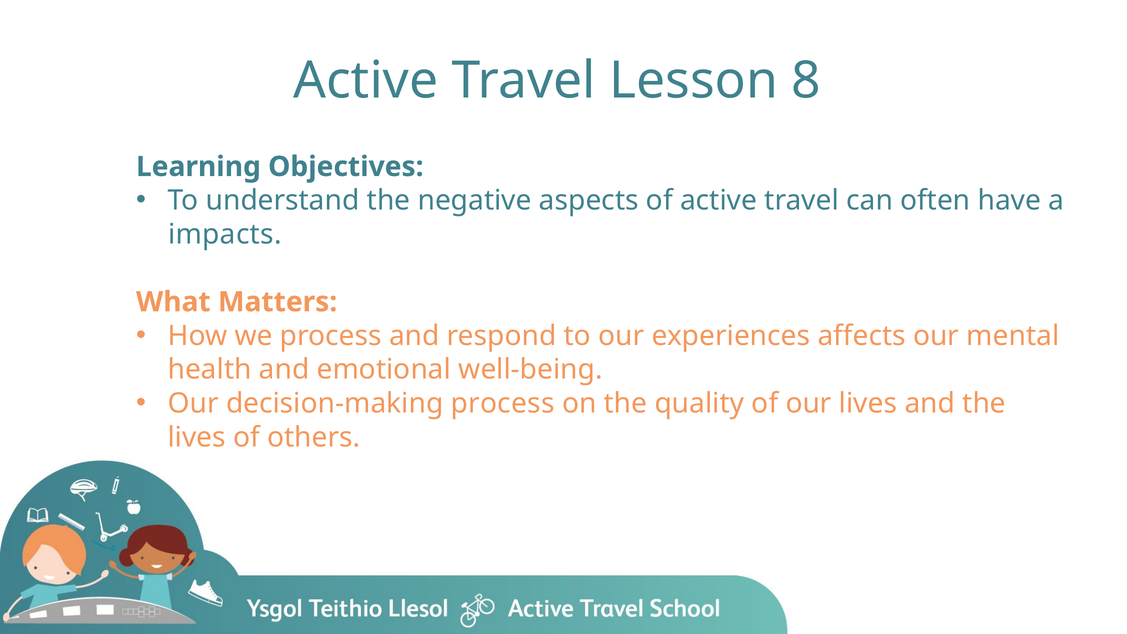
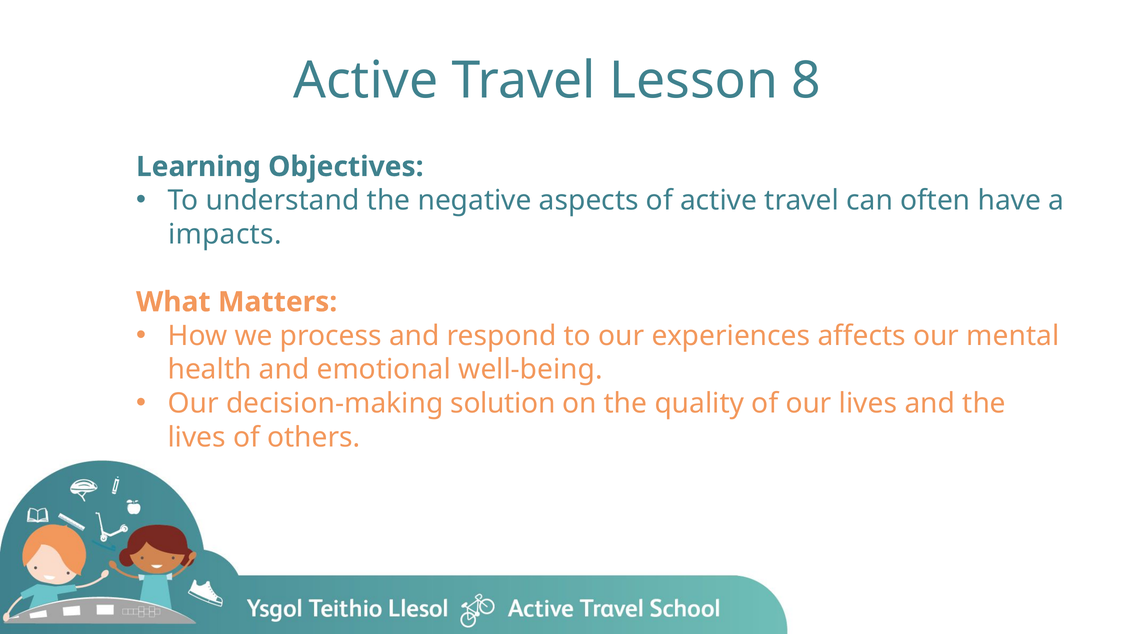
decision-making process: process -> solution
